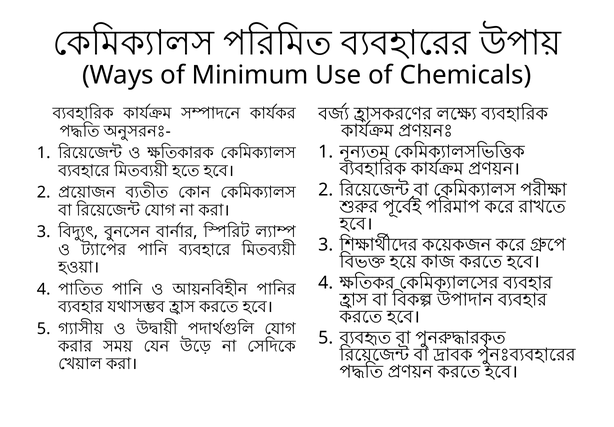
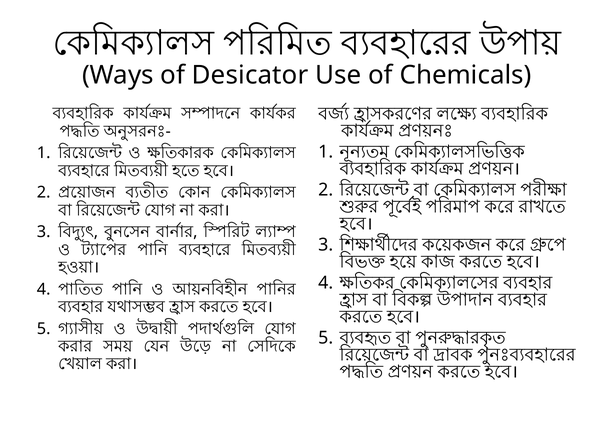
Minimum: Minimum -> Desicator
